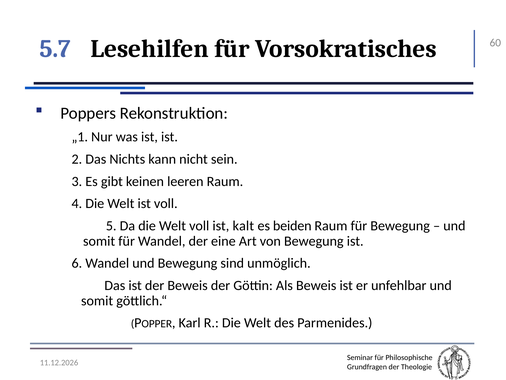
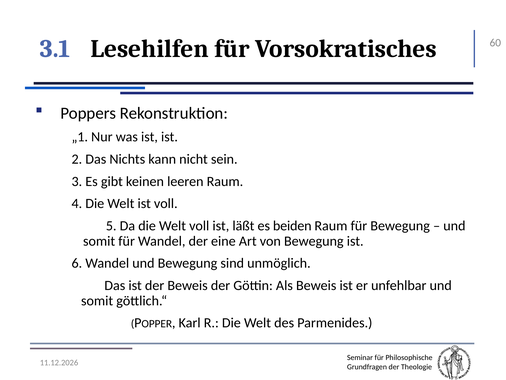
5.7: 5.7 -> 3.1
kalt: kalt -> läßt
